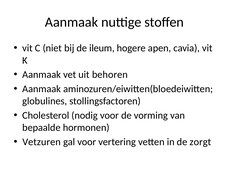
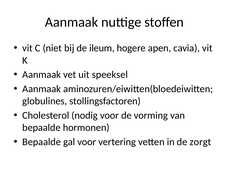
behoren: behoren -> speeksel
Vetzuren at (42, 142): Vetzuren -> Bepaalde
